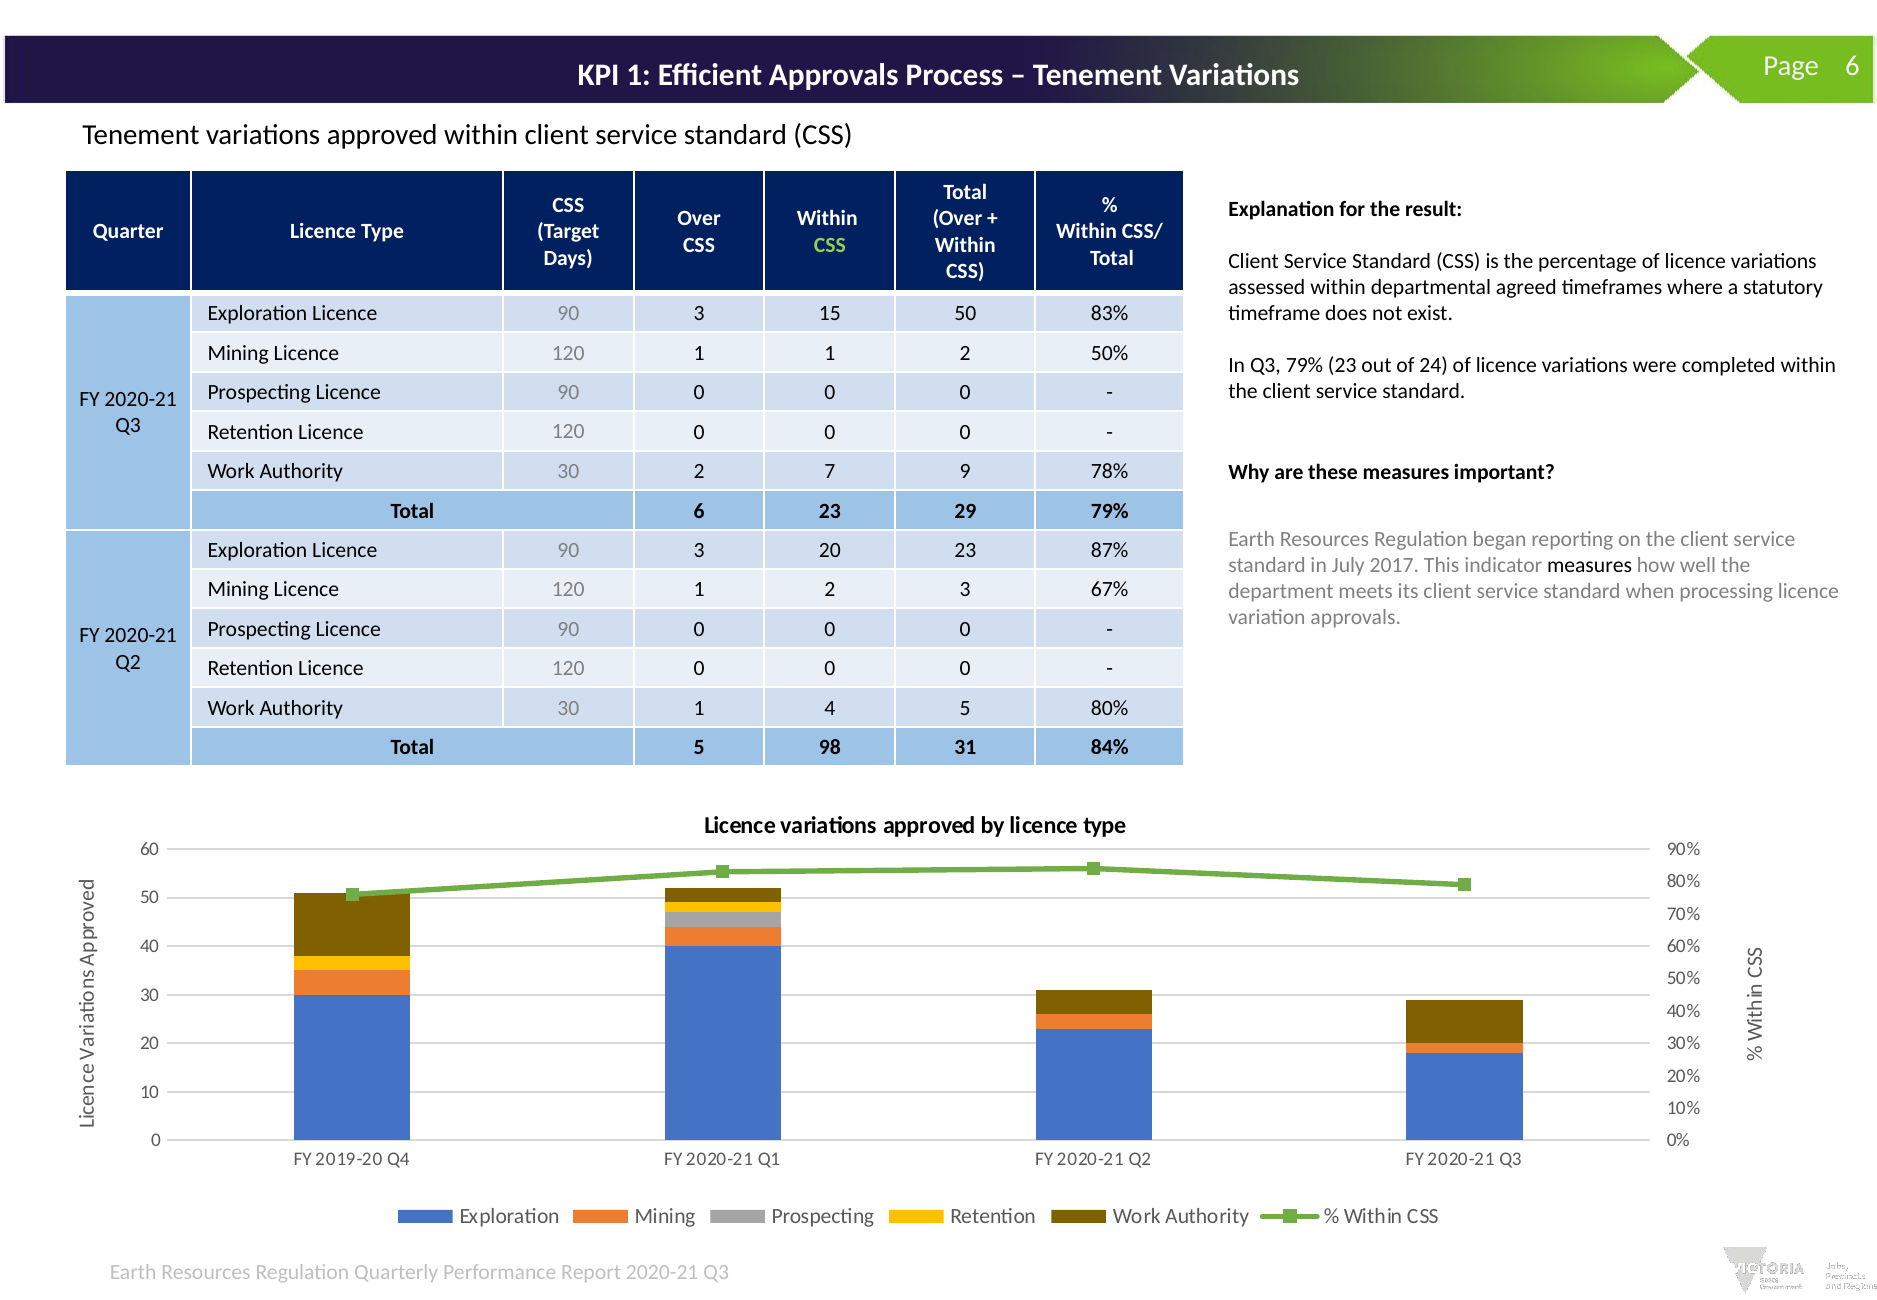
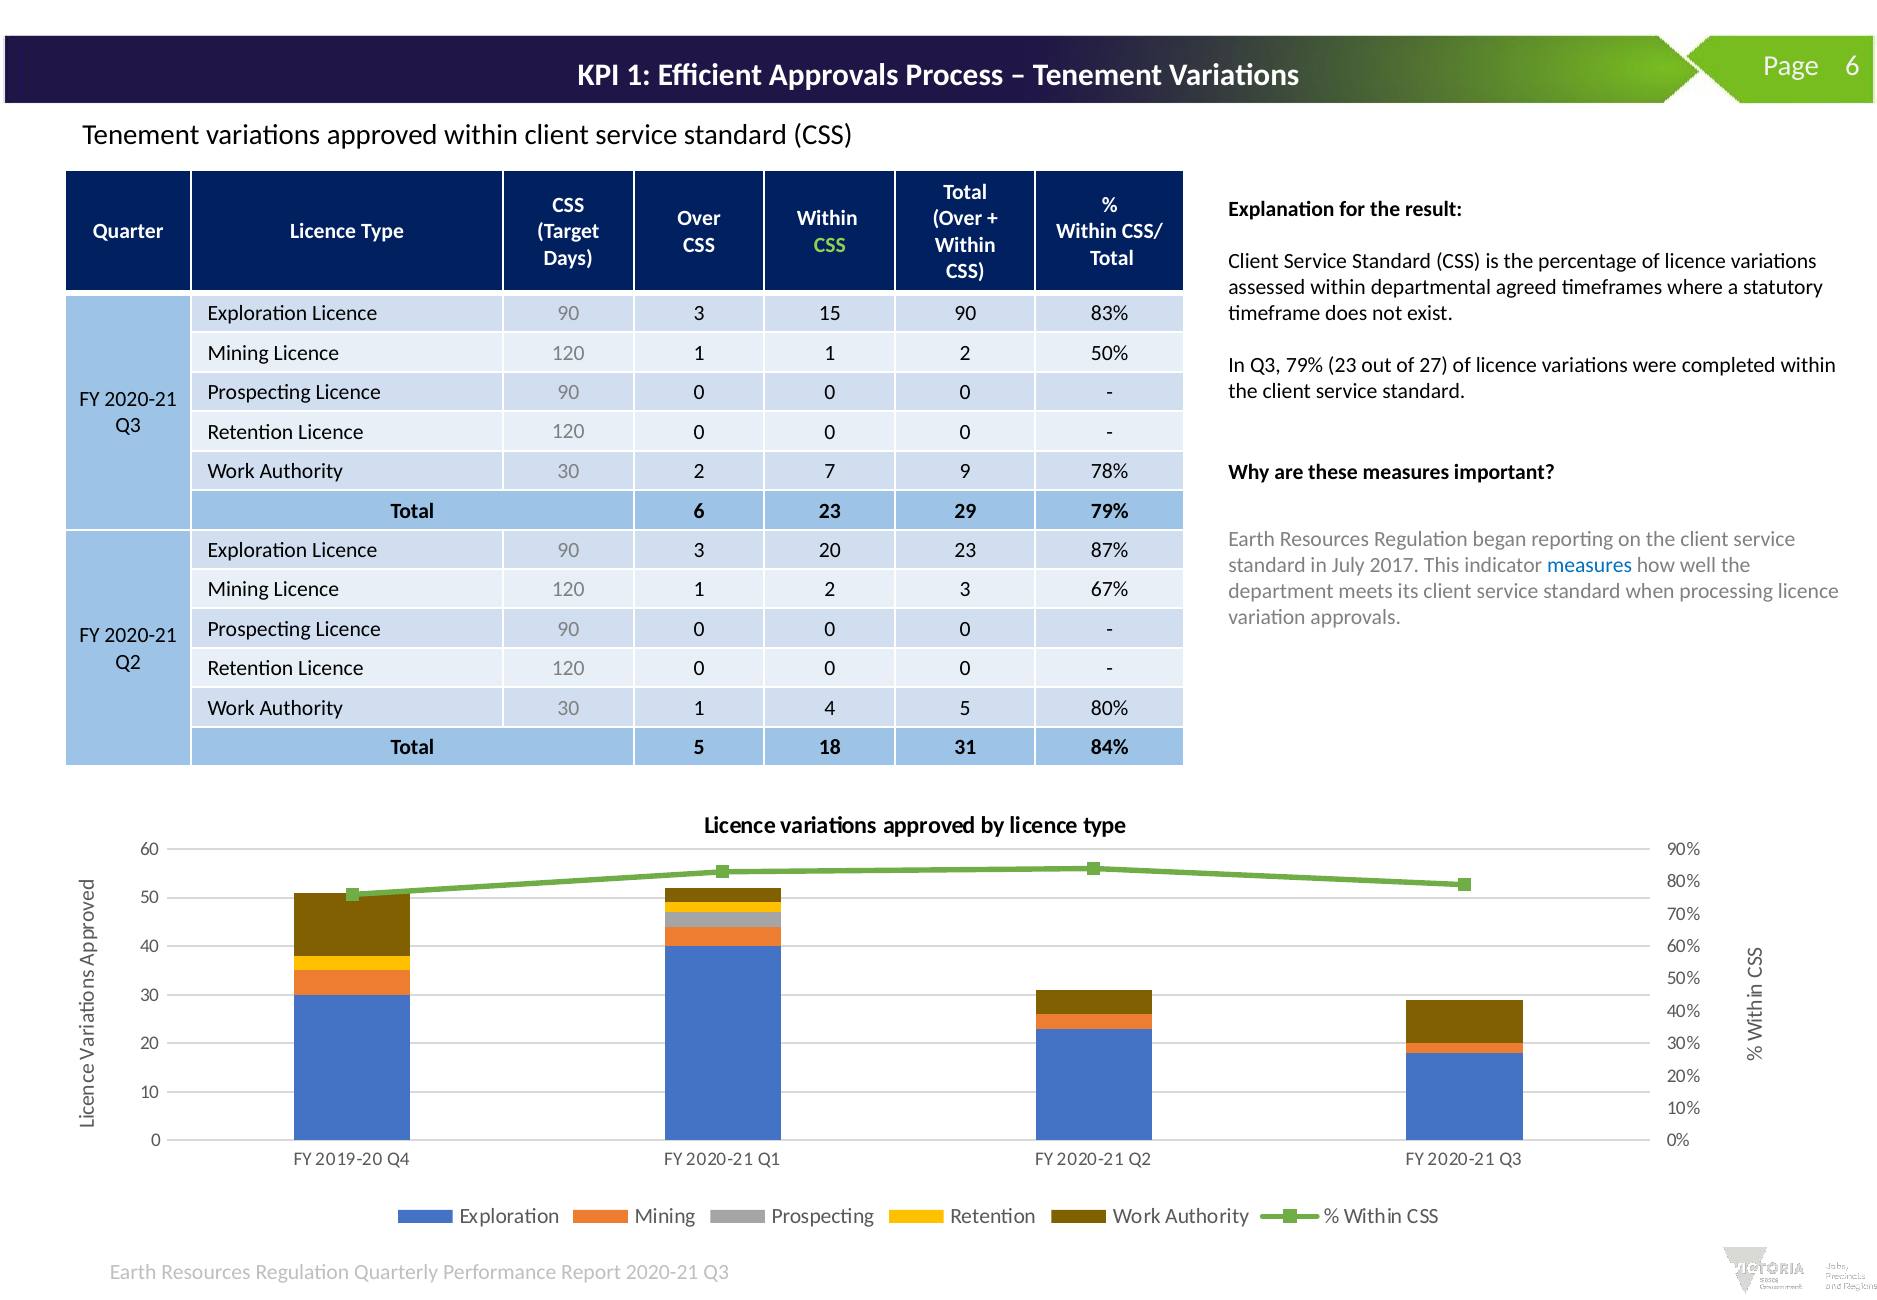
15 50: 50 -> 90
24: 24 -> 27
measures at (1590, 565) colour: black -> blue
98: 98 -> 18
